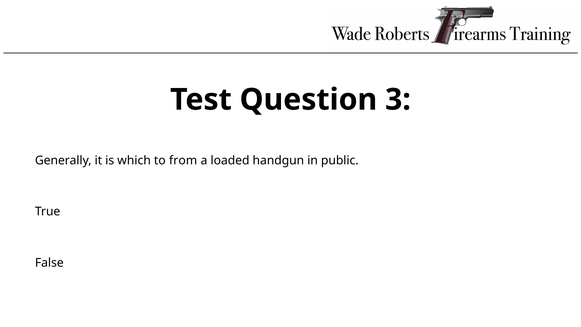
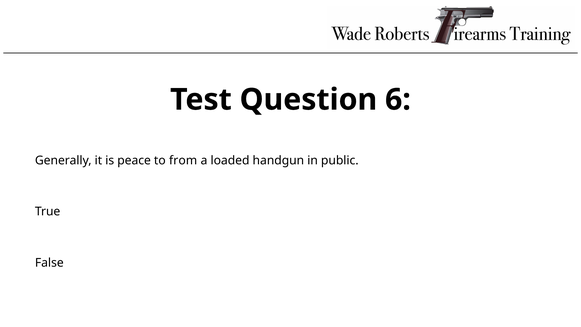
3: 3 -> 6
which: which -> peace
